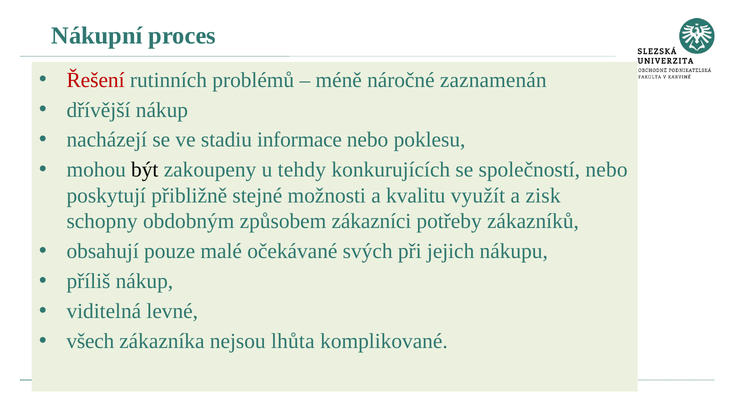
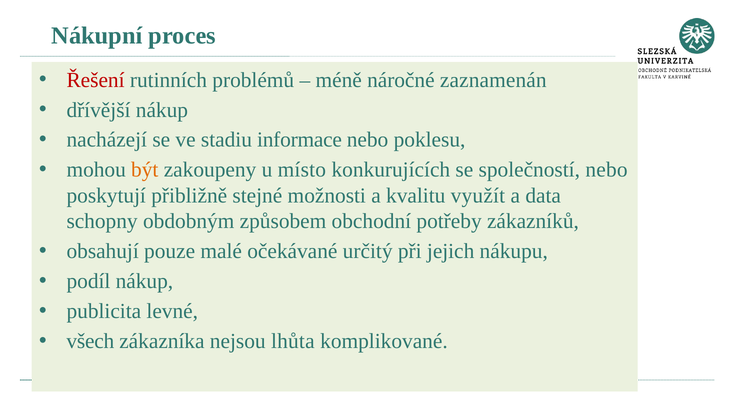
být colour: black -> orange
tehdy: tehdy -> místo
zisk: zisk -> data
zákazníci: zákazníci -> obchodní
svých: svých -> určitý
příliš: příliš -> podíl
viditelná: viditelná -> publicita
